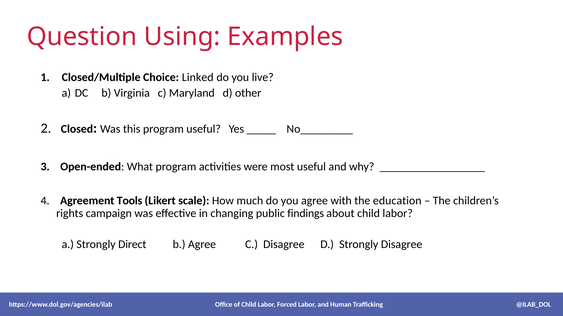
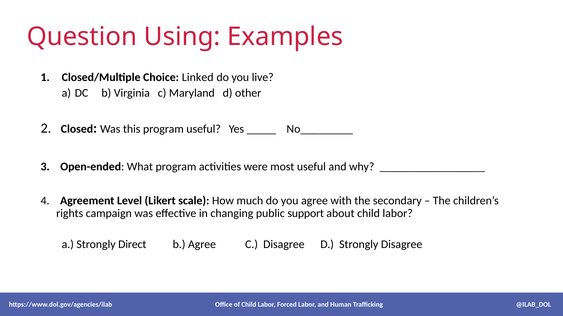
Tools: Tools -> Level
education: education -> secondary
findings: findings -> support
